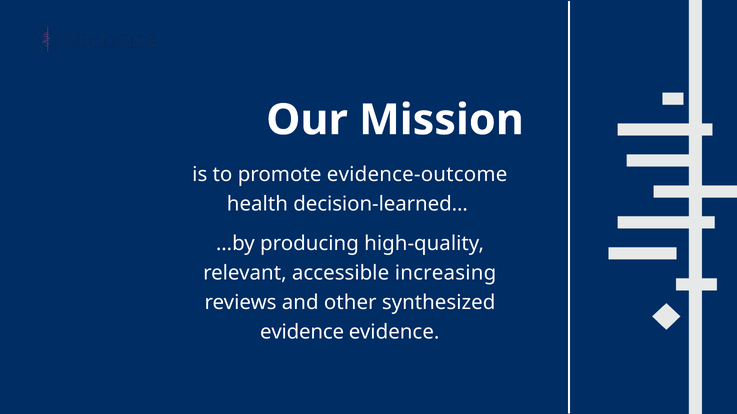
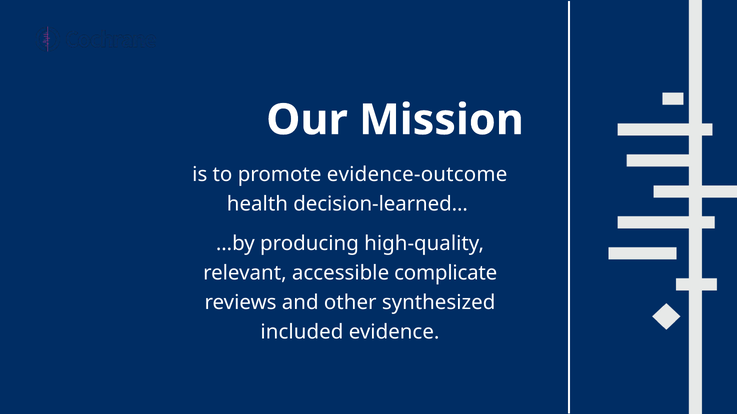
increasing: increasing -> complicate
evidence at (302, 332): evidence -> included
